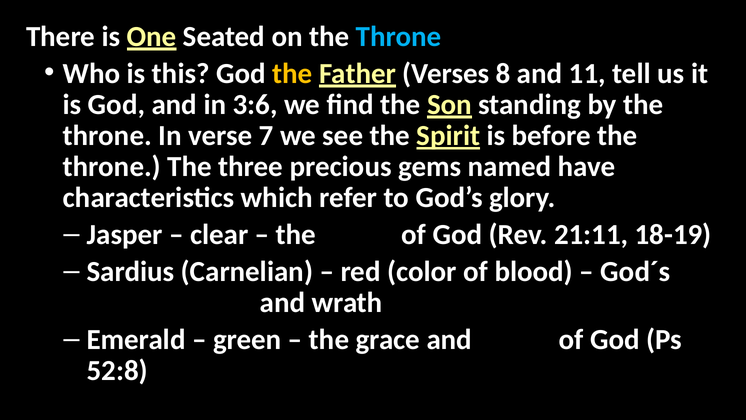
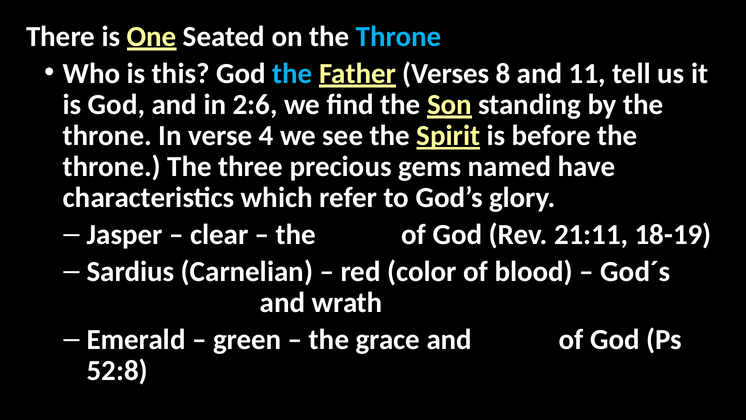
the at (292, 73) colour: yellow -> light blue
3:6: 3:6 -> 2:6
7: 7 -> 4
